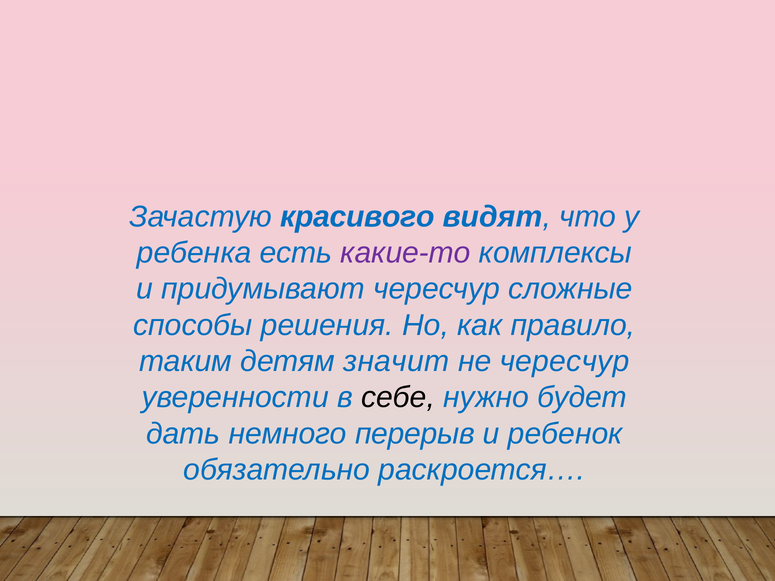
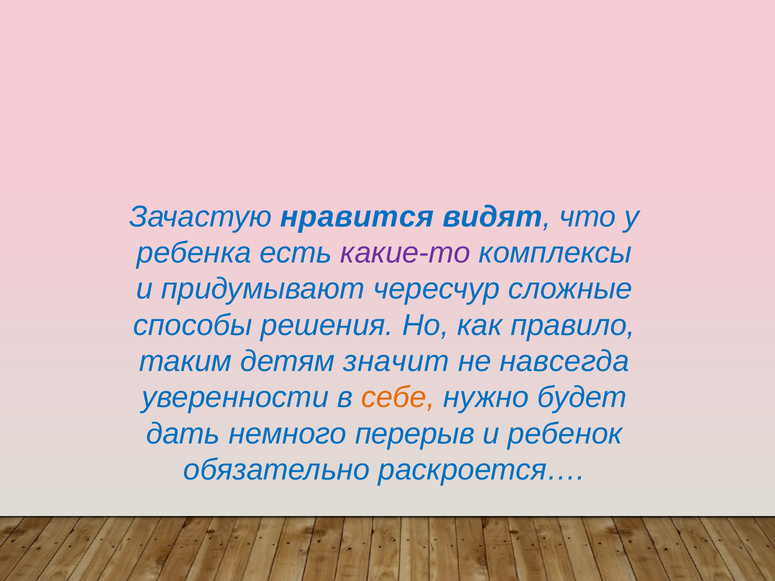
красивого: красивого -> нравится
не чересчур: чересчур -> навсегда
себе colour: black -> orange
